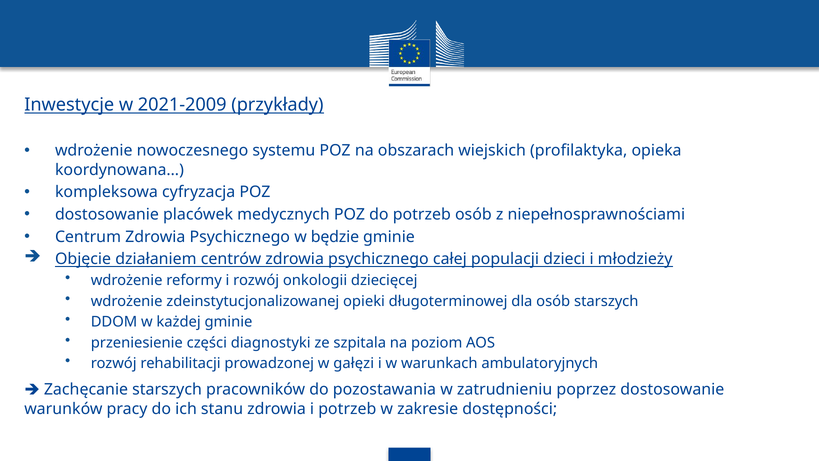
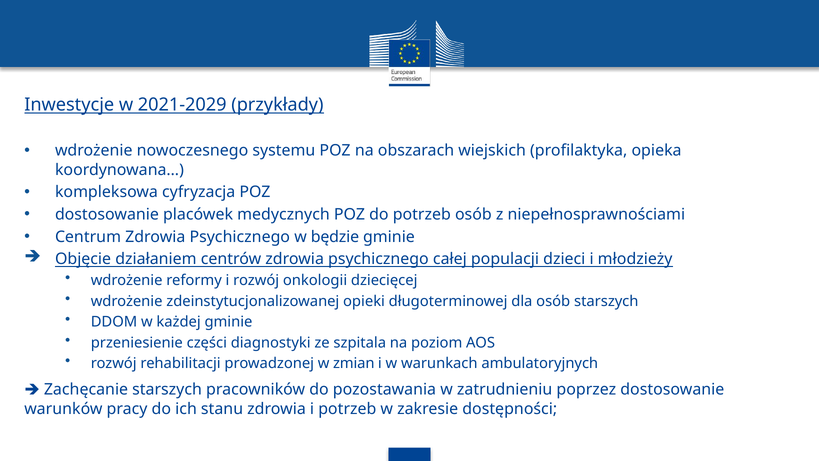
2021-2009: 2021-2009 -> 2021-2029
gałęzi: gałęzi -> zmian
